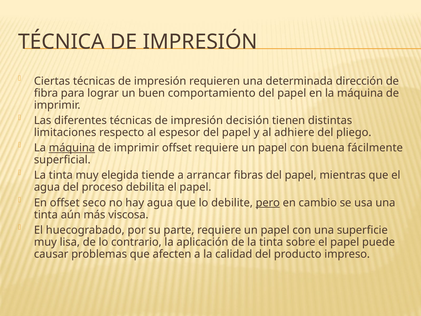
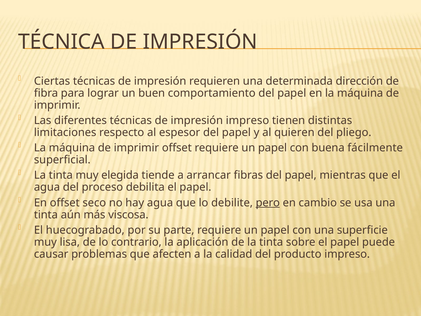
impresión decisión: decisión -> impreso
adhiere: adhiere -> quieren
máquina at (72, 148) underline: present -> none
